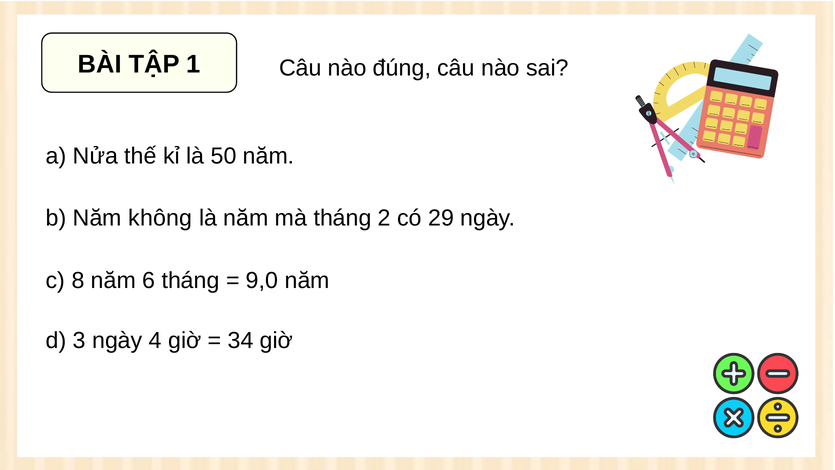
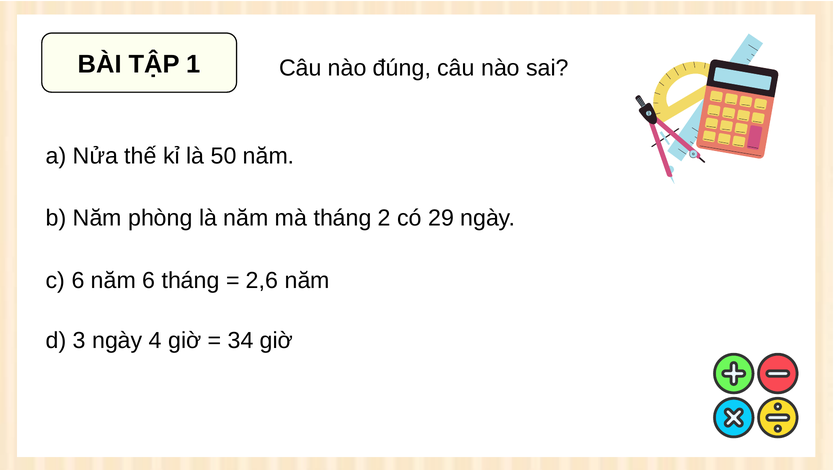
không: không -> phòng
c 8: 8 -> 6
9,0: 9,0 -> 2,6
